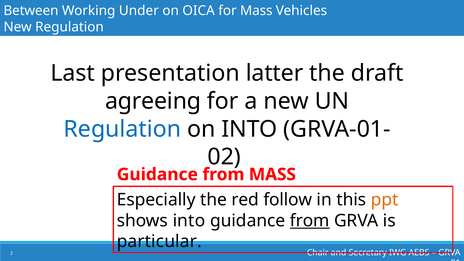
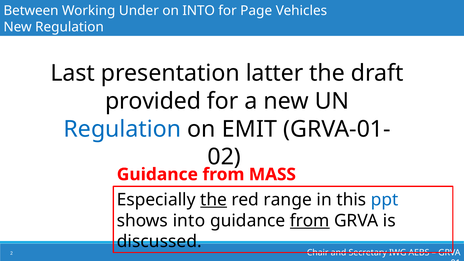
on OICA: OICA -> INTO
for Mass: Mass -> Page
agreeing: agreeing -> provided
on INTO: INTO -> EMIT
the at (214, 200) underline: none -> present
follow: follow -> range
ppt colour: orange -> blue
particular: particular -> discussed
